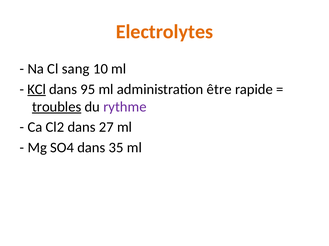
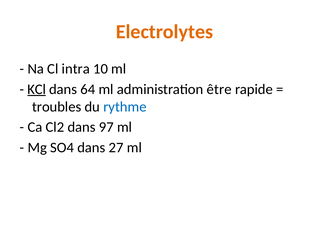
sang: sang -> intra
95: 95 -> 64
troubles underline: present -> none
rythme colour: purple -> blue
27: 27 -> 97
35: 35 -> 27
